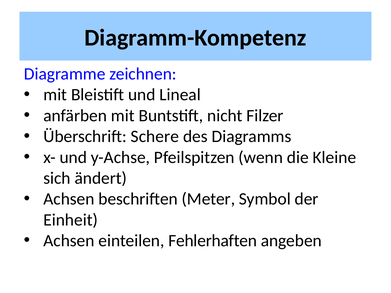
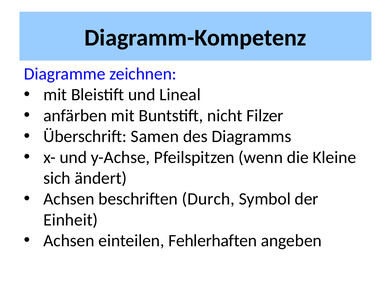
Schere: Schere -> Samen
Meter: Meter -> Durch
